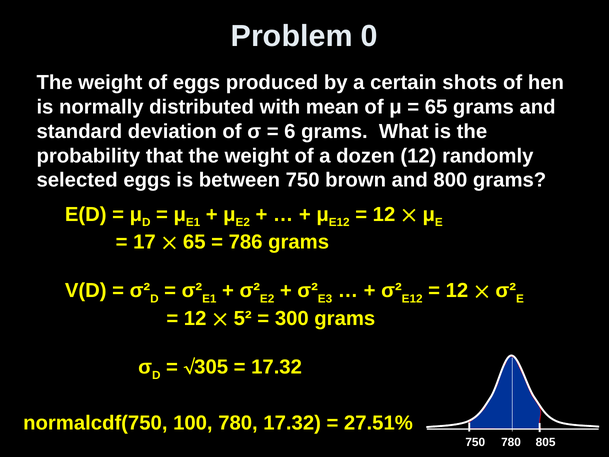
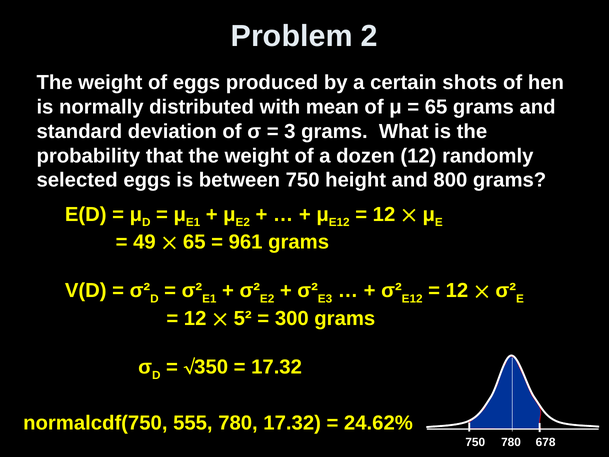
0: 0 -> 2
6: 6 -> 3
brown: brown -> height
17: 17 -> 49
786: 786 -> 961
305: 305 -> 350
100: 100 -> 555
27.51%: 27.51% -> 24.62%
805: 805 -> 678
